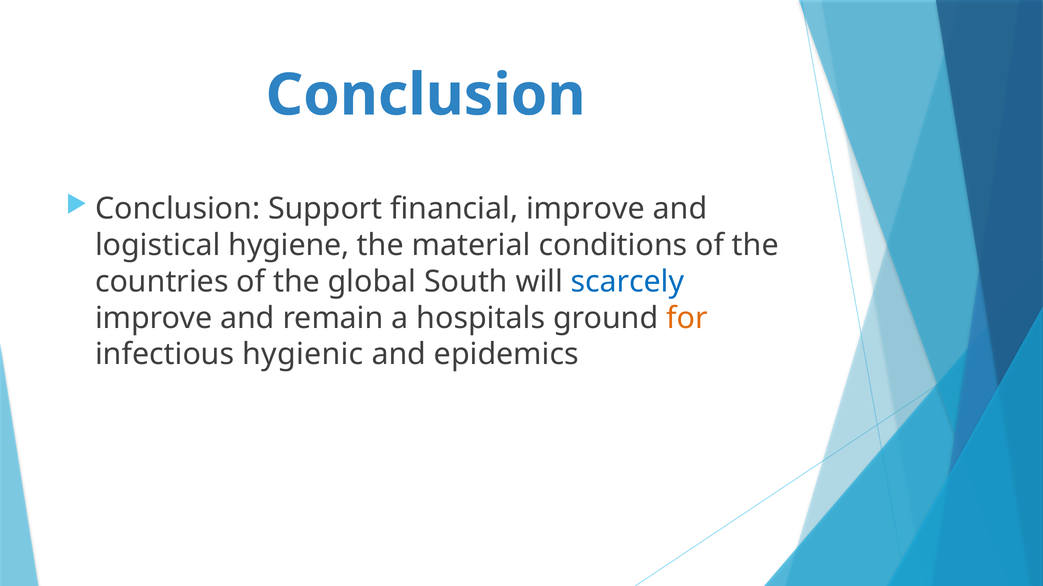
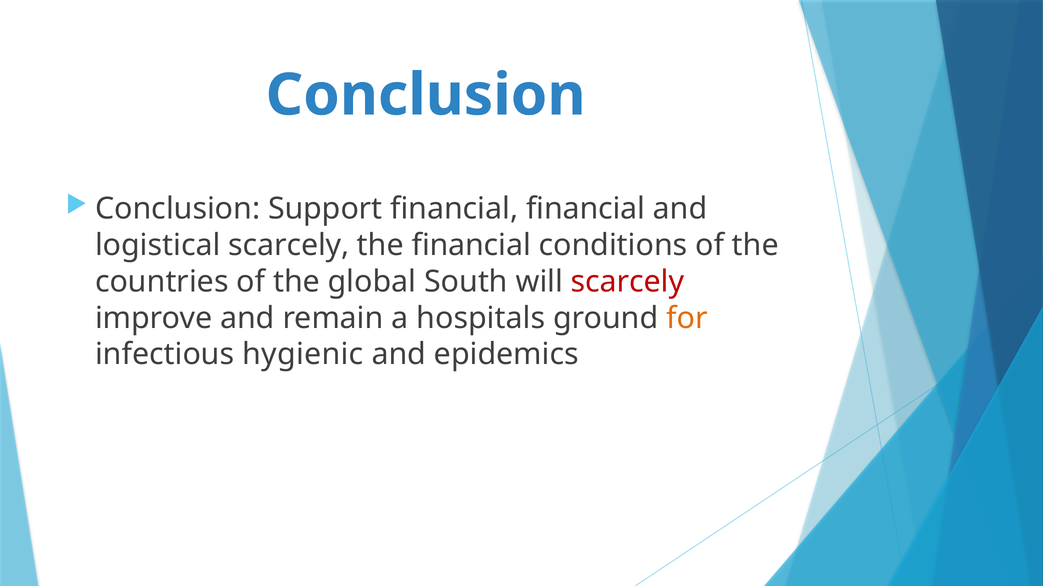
financial improve: improve -> financial
logistical hygiene: hygiene -> scarcely
the material: material -> financial
scarcely at (628, 282) colour: blue -> red
